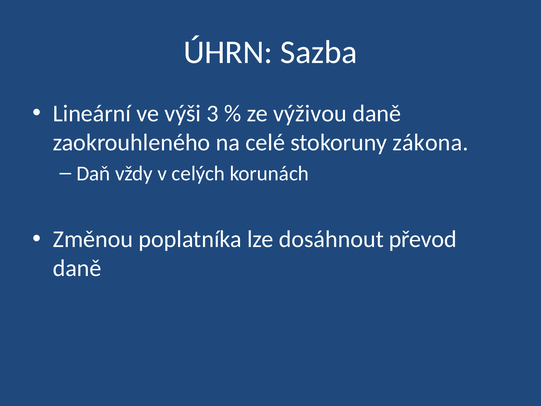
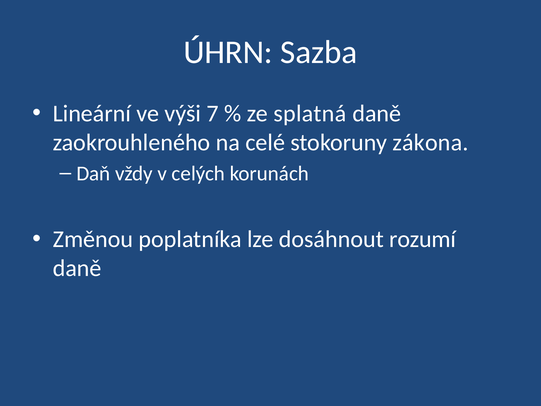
3: 3 -> 7
výživou: výživou -> splatná
převod: převod -> rozumí
